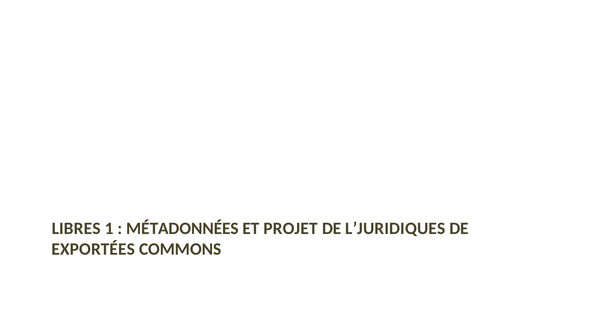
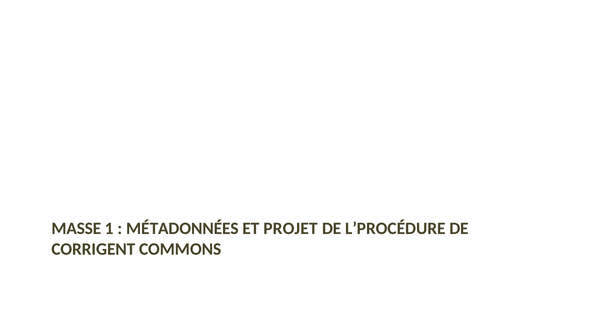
LIBRES: LIBRES -> MASSE
L’JURIDIQUES: L’JURIDIQUES -> L’PROCÉDURE
EXPORTÉES: EXPORTÉES -> CORRIGENT
